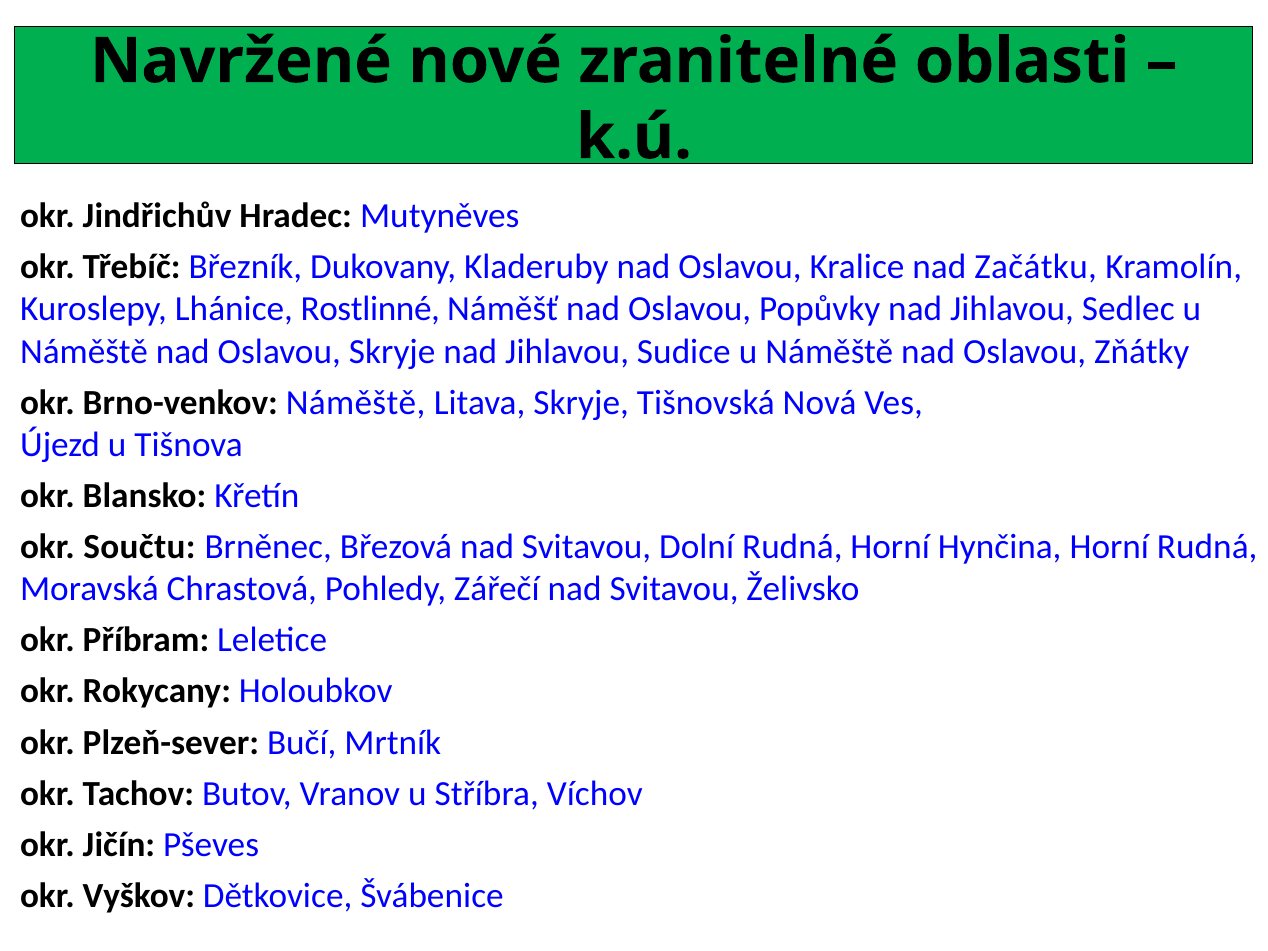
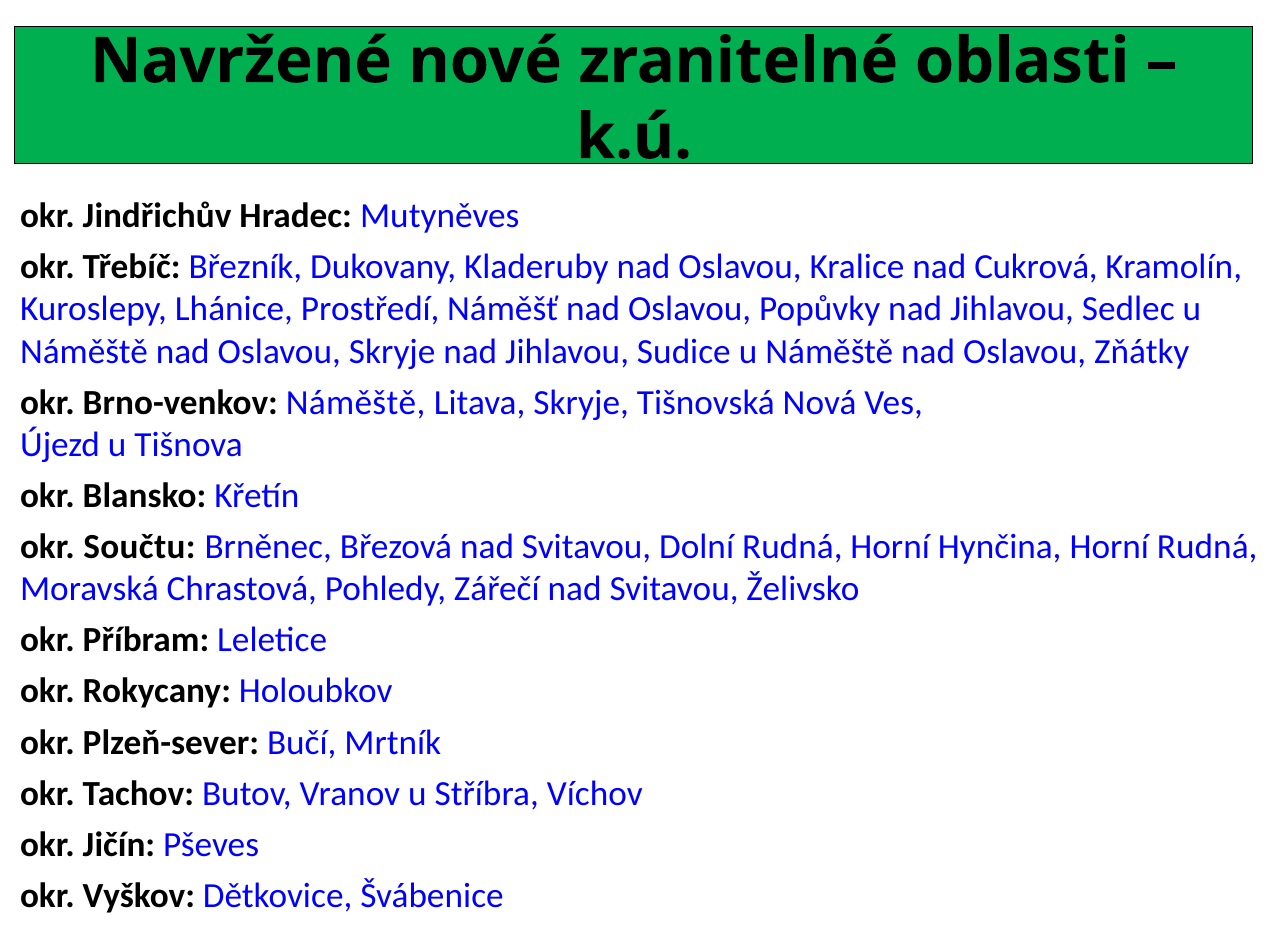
Začátku: Začátku -> Cukrová
Rostlinné: Rostlinné -> Prostředí
